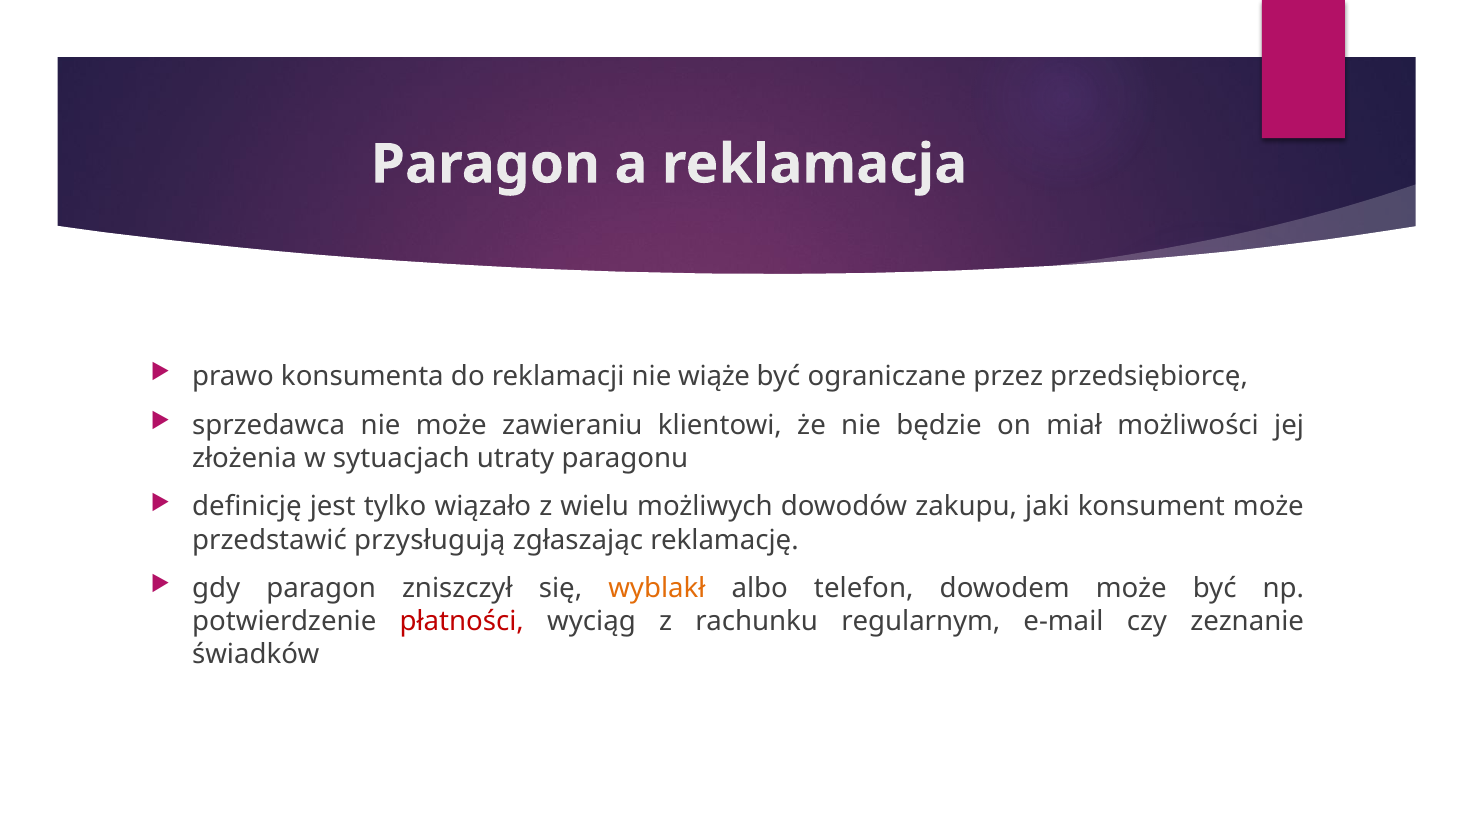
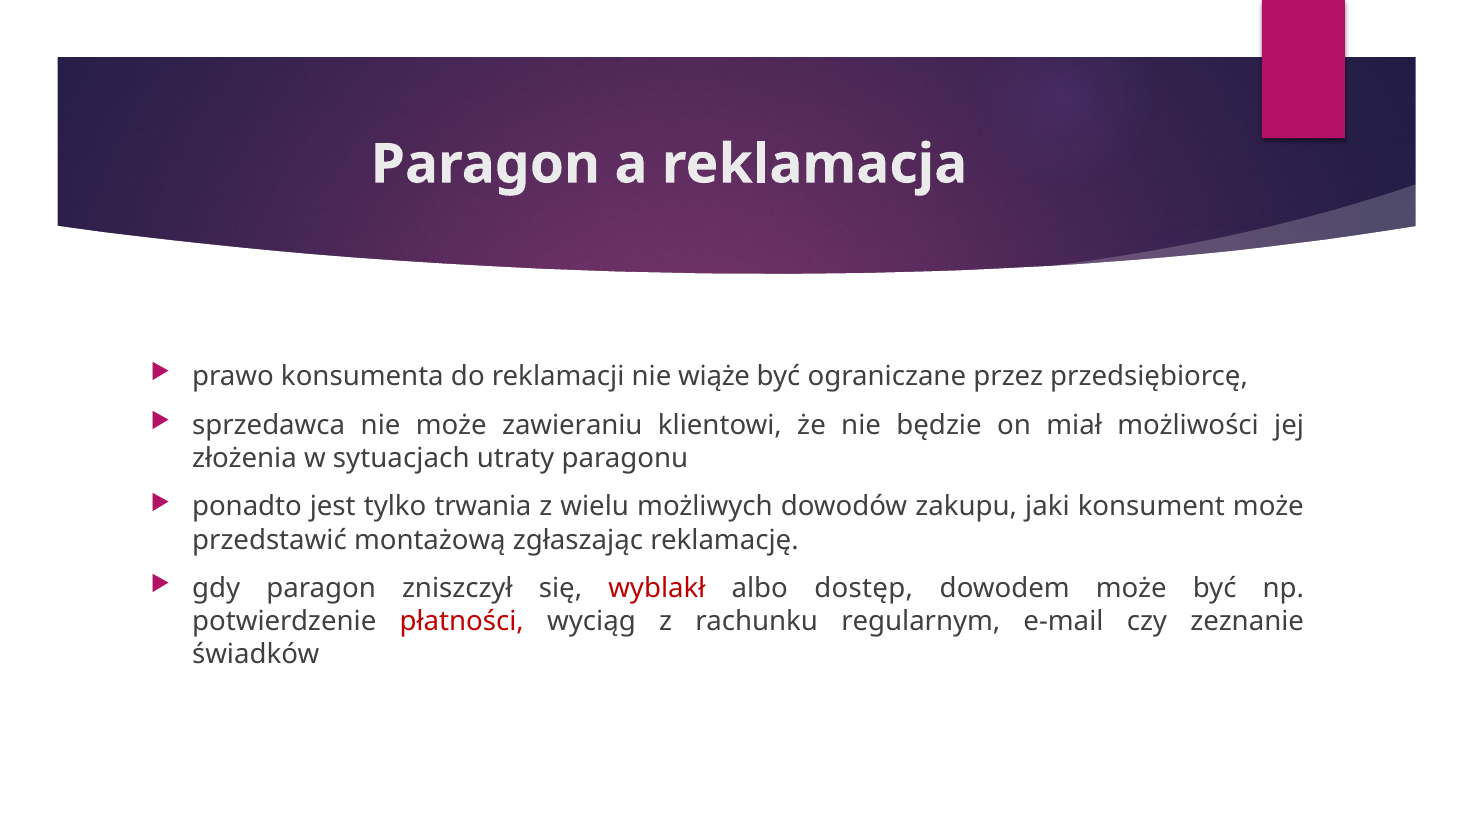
definicję: definicję -> ponadto
wiązało: wiązało -> trwania
przysługują: przysługują -> montażową
wyblakł colour: orange -> red
telefon: telefon -> dostęp
